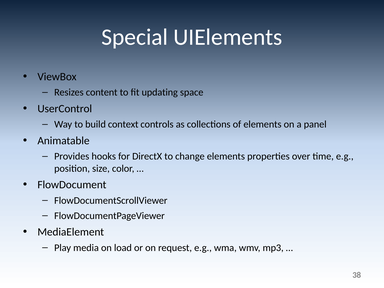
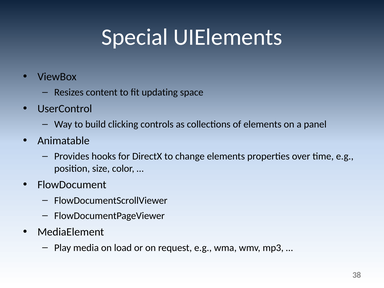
context: context -> clicking
